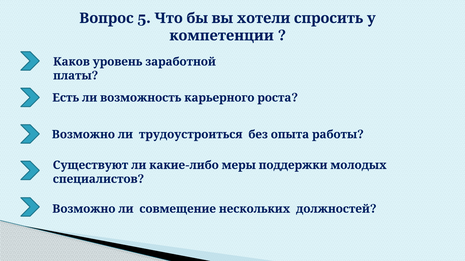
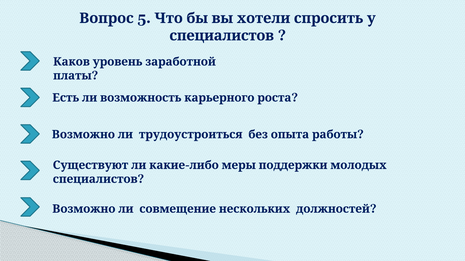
компетенции at (222, 36): компетенции -> специалистов
